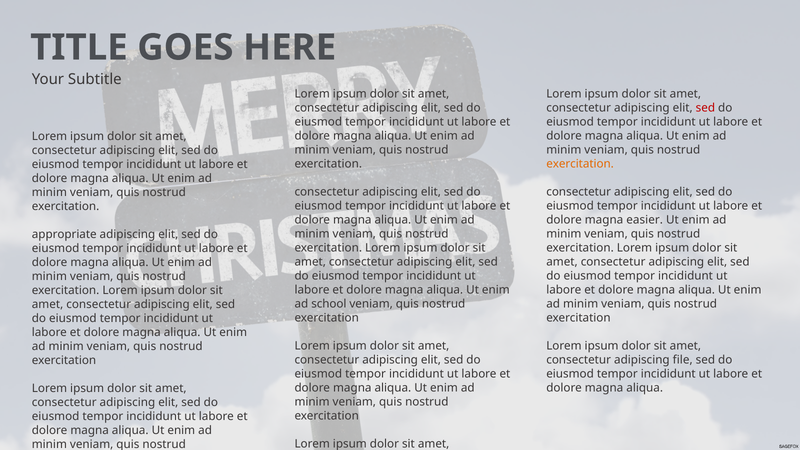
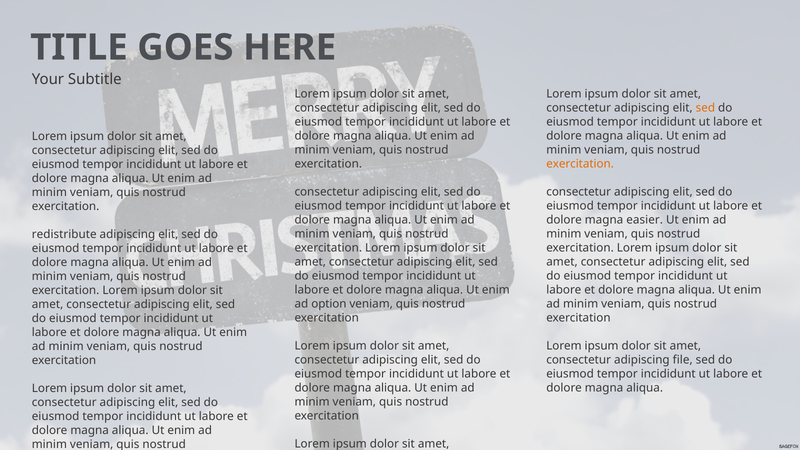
sed at (705, 108) colour: red -> orange
appropriate: appropriate -> redistribute
school: school -> option
